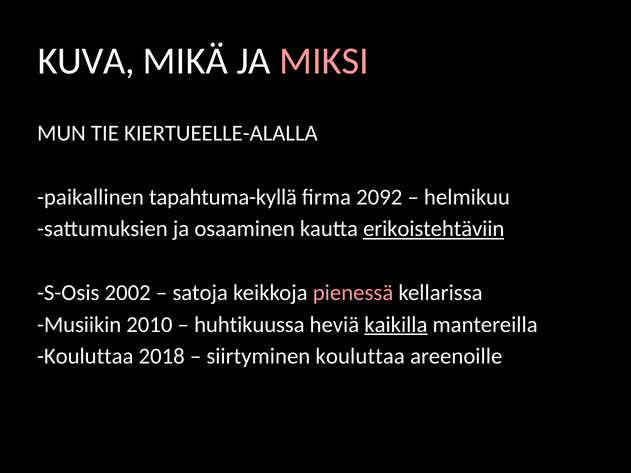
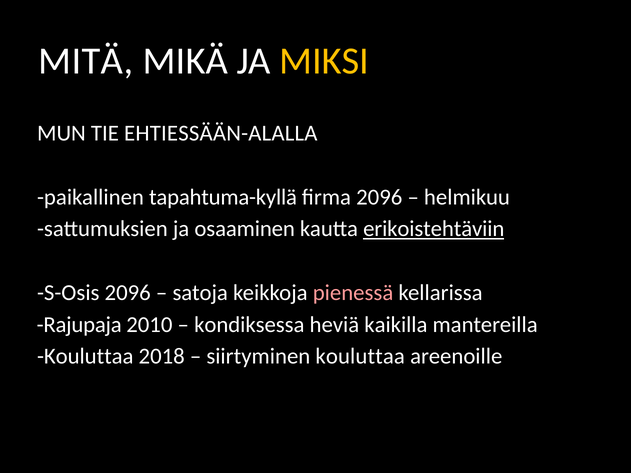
KUVA: KUVA -> MITÄ
MIKSI colour: pink -> yellow
KIERTUEELLE-ALALLA: KIERTUEELLE-ALALLA -> EHTIESSÄÄN-ALALLA
firma 2092: 2092 -> 2096
S-Osis 2002: 2002 -> 2096
Musiikin: Musiikin -> Rajupaja
huhtikuussa: huhtikuussa -> kondiksessa
kaikilla underline: present -> none
